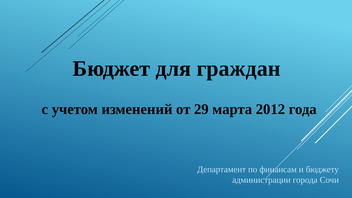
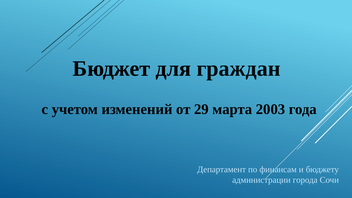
2012: 2012 -> 2003
